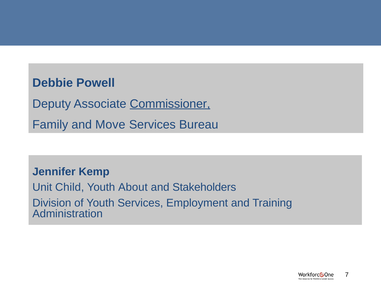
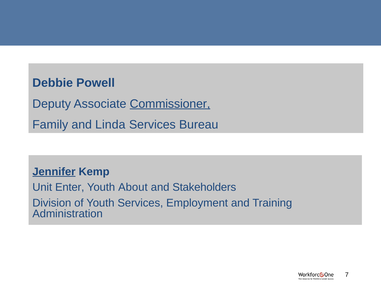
Move: Move -> Linda
Jennifer underline: none -> present
Child: Child -> Enter
